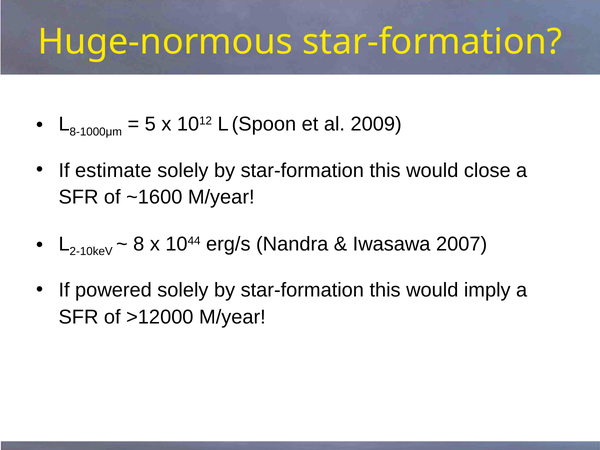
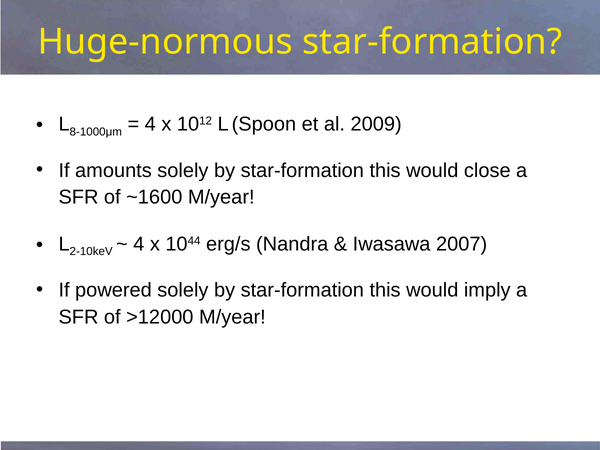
5 at (150, 124): 5 -> 4
estimate: estimate -> amounts
8 at (139, 244): 8 -> 4
